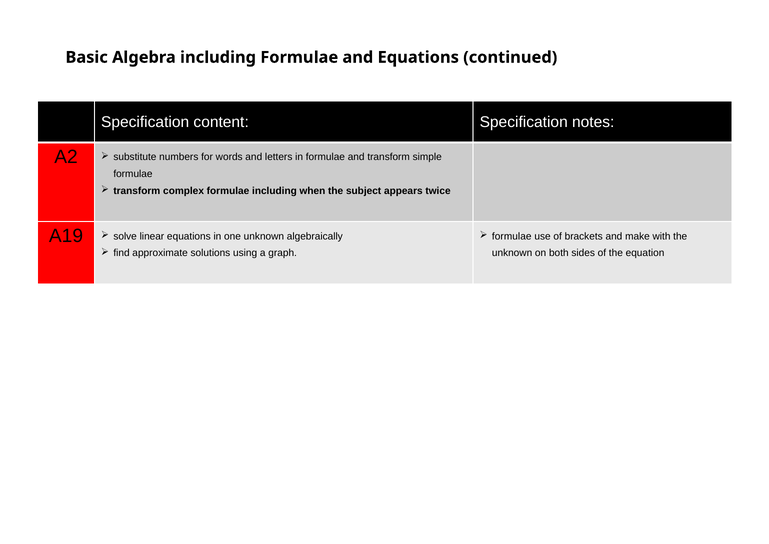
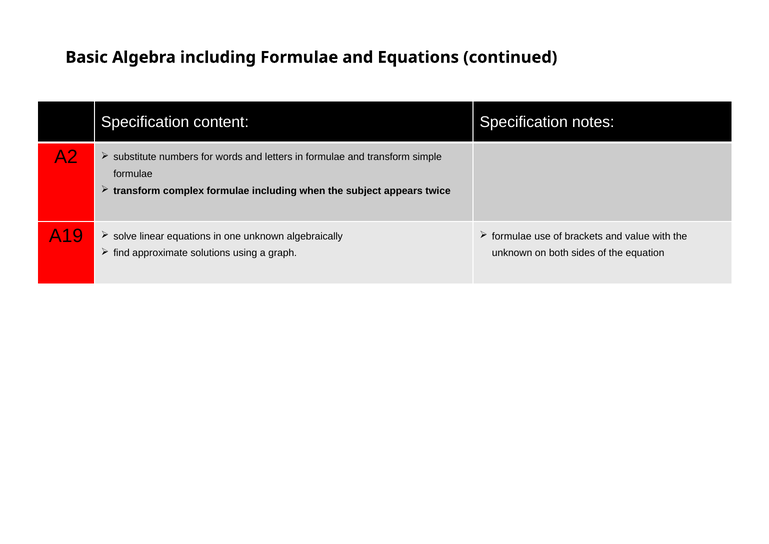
make: make -> value
